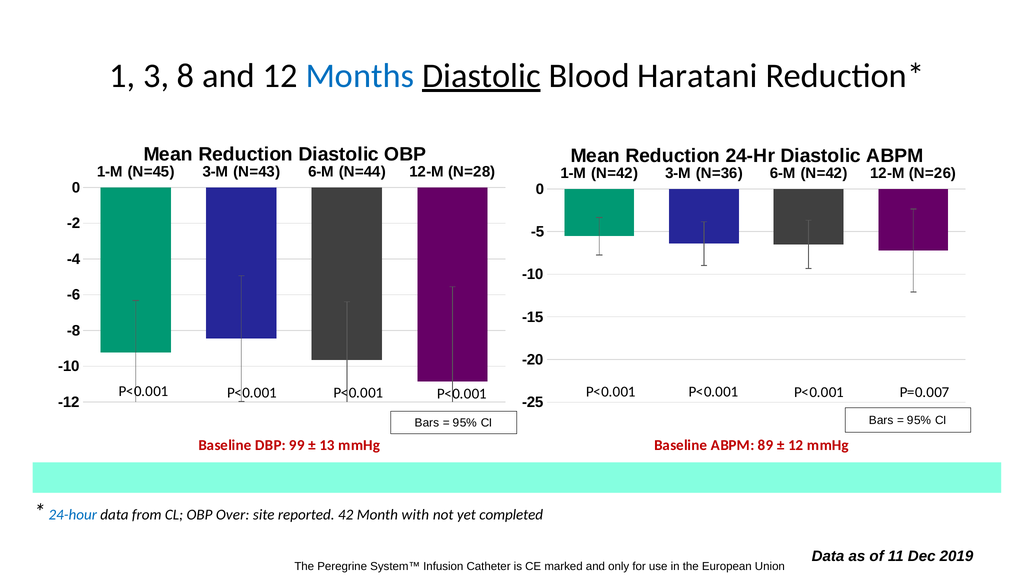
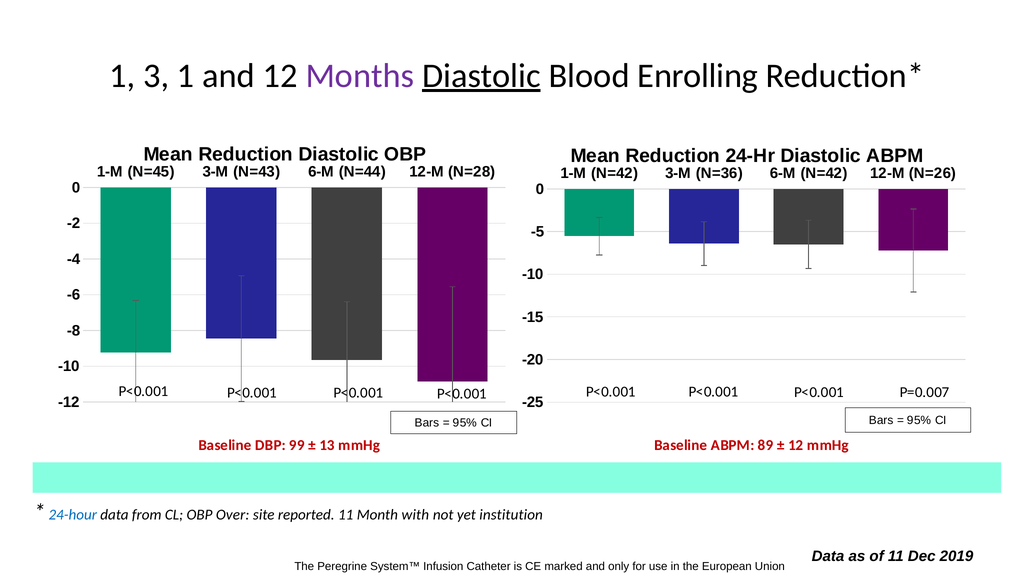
3 8: 8 -> 1
Months colour: blue -> purple
Haratani: Haratani -> Enrolling
reported 42: 42 -> 11
completed: completed -> institution
